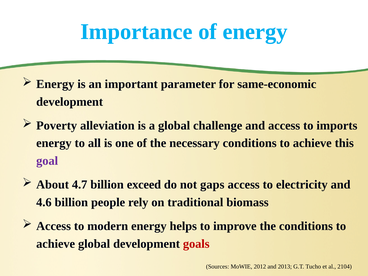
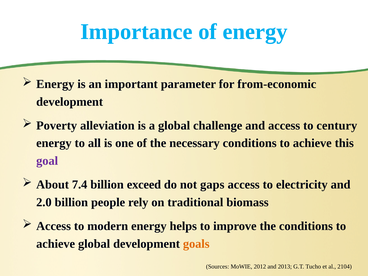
same-economic: same-economic -> from-economic
imports: imports -> century
4.7: 4.7 -> 7.4
4.6: 4.6 -> 2.0
goals colour: red -> orange
